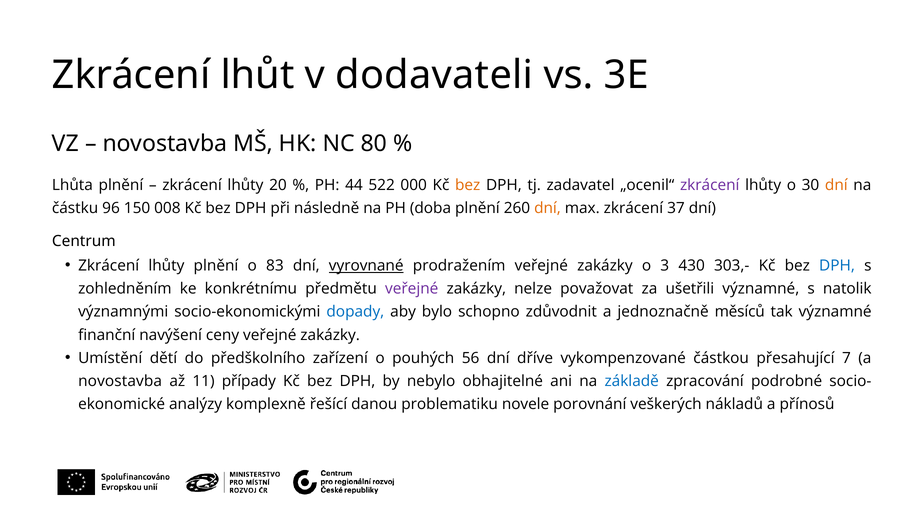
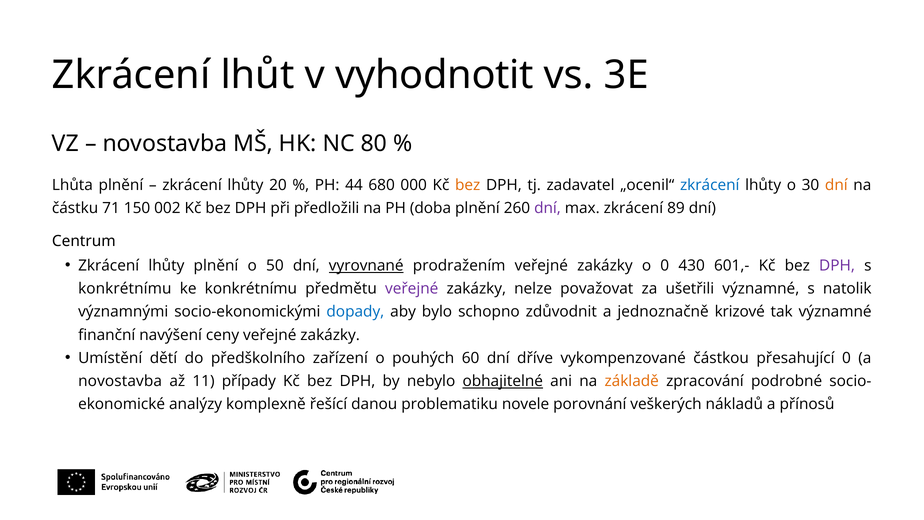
dodavateli: dodavateli -> vyhodnotit
522: 522 -> 680
zkrácení at (710, 185) colour: purple -> blue
96: 96 -> 71
008: 008 -> 002
následně: následně -> předložili
dní at (547, 208) colour: orange -> purple
37: 37 -> 89
83: 83 -> 50
o 3: 3 -> 0
303,-: 303,- -> 601,-
DPH at (837, 266) colour: blue -> purple
zohledněním at (125, 289): zohledněním -> konkrétnímu
měsíců: měsíců -> krizové
56: 56 -> 60
přesahující 7: 7 -> 0
obhajitelné underline: none -> present
základě colour: blue -> orange
